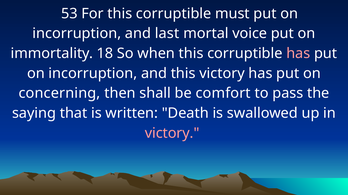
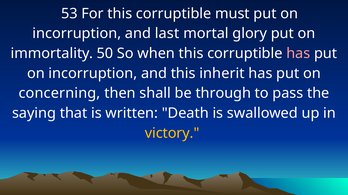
voice: voice -> glory
18: 18 -> 50
this victory: victory -> inherit
comfort: comfort -> through
victory at (172, 134) colour: pink -> yellow
